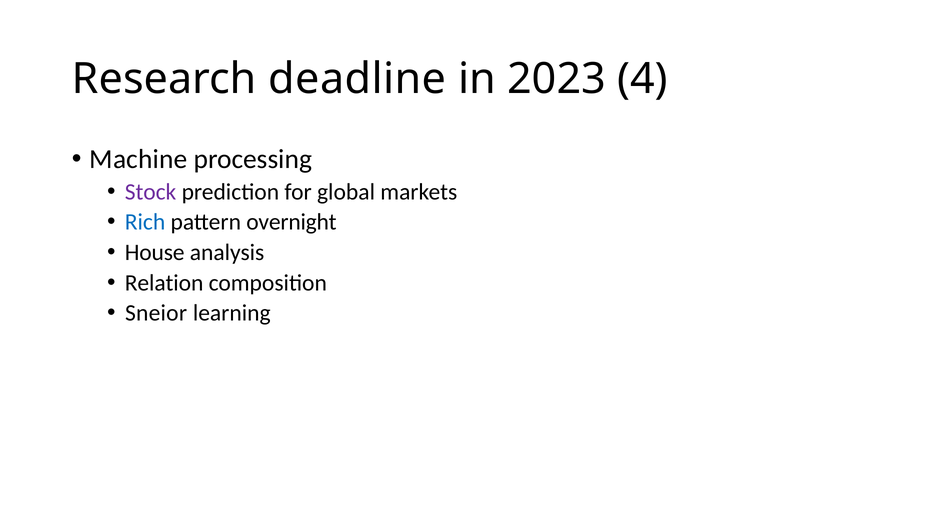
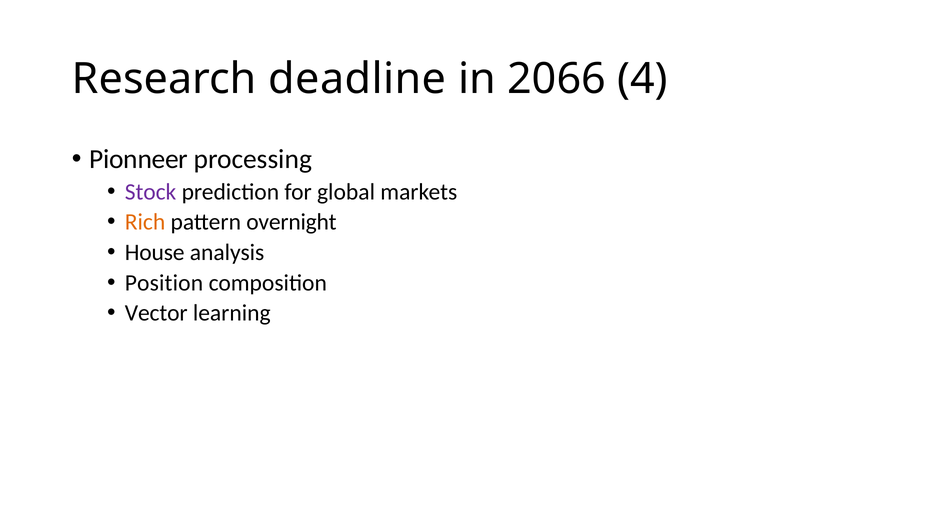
2023: 2023 -> 2066
Machine: Machine -> Pionneer
Rich colour: blue -> orange
Relation: Relation -> Position
Sneior: Sneior -> Vector
